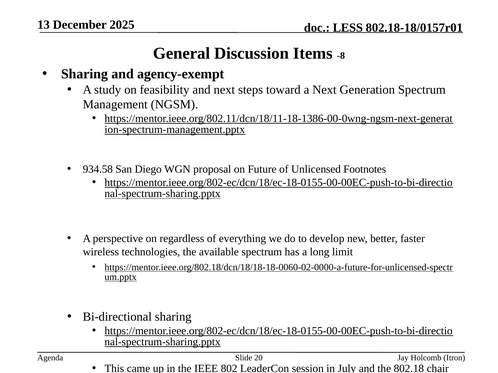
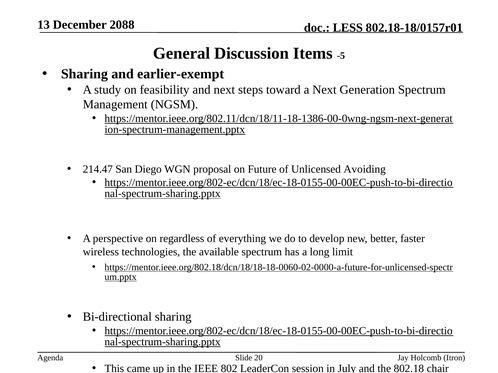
2025: 2025 -> 2088
-8: -8 -> -5
agency-exempt: agency-exempt -> earlier-exempt
934.58: 934.58 -> 214.47
Footnotes: Footnotes -> Avoiding
